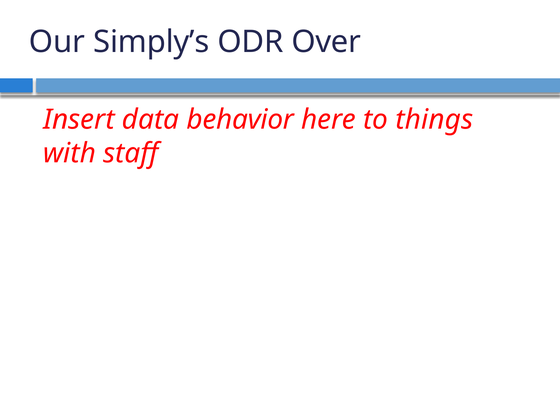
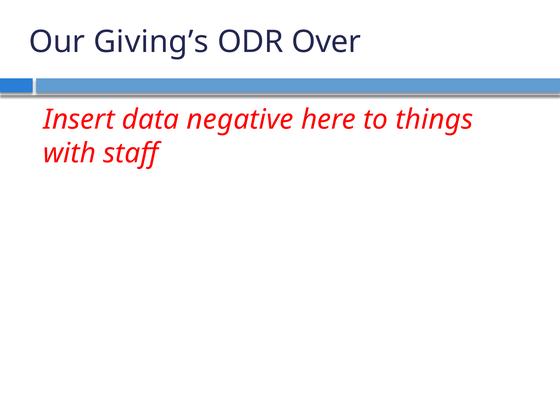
Simply’s: Simply’s -> Giving’s
behavior: behavior -> negative
